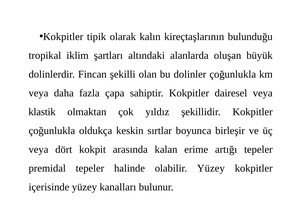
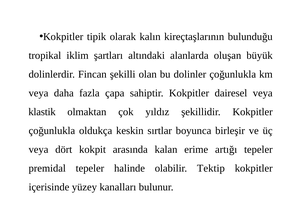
olabilir Yüzey: Yüzey -> Tektip
